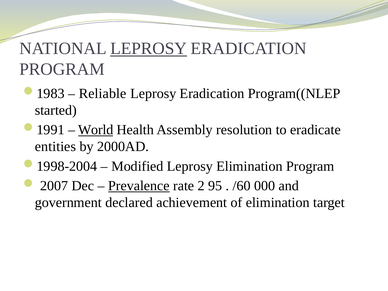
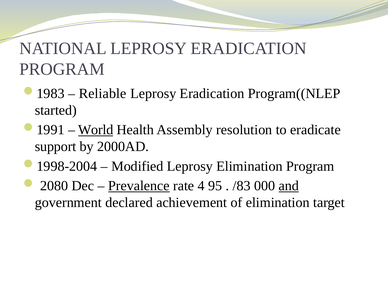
LEPROSY at (149, 49) underline: present -> none
entities: entities -> support
2007: 2007 -> 2080
2: 2 -> 4
/60: /60 -> /83
and underline: none -> present
